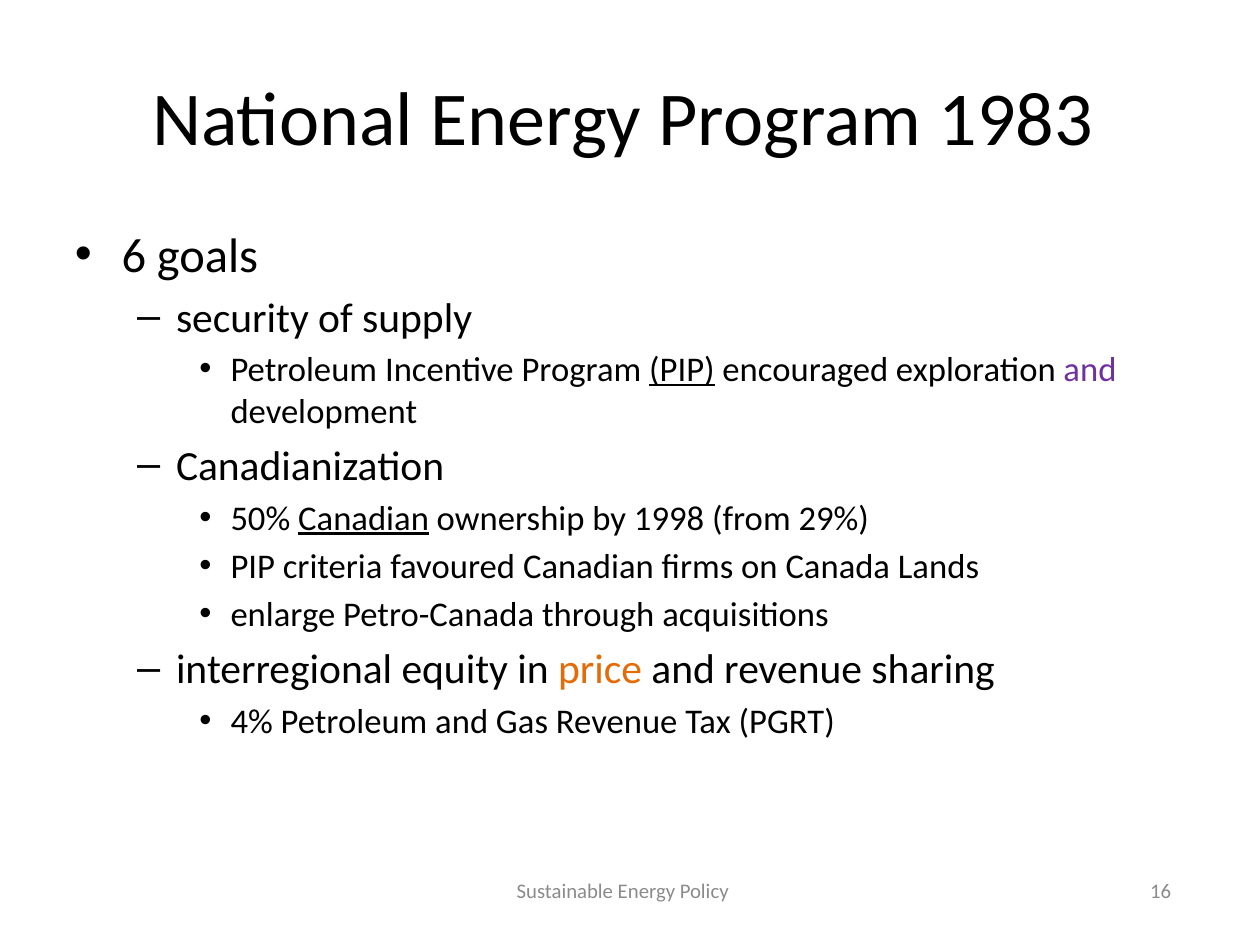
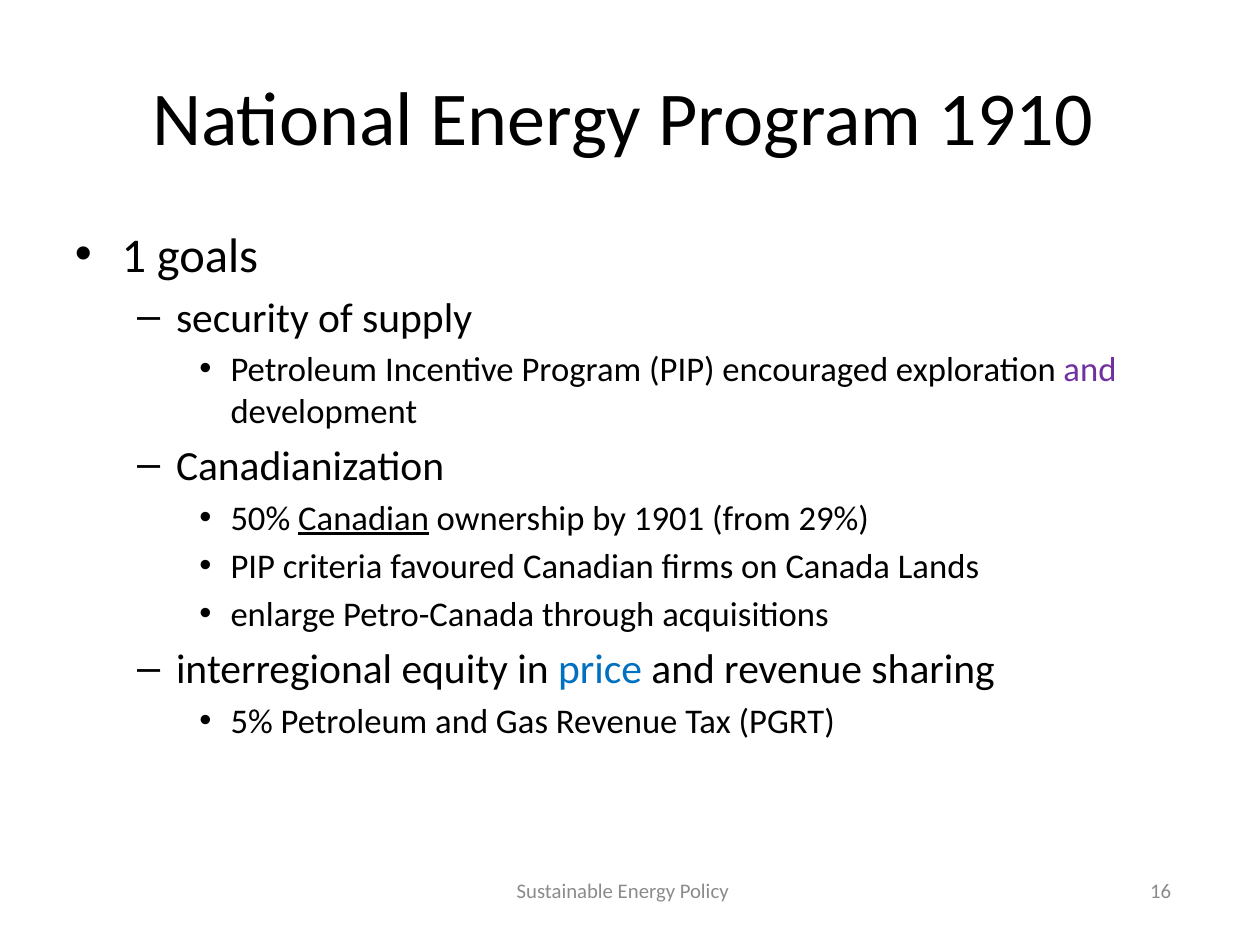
1983: 1983 -> 1910
6: 6 -> 1
PIP at (682, 371) underline: present -> none
1998: 1998 -> 1901
price colour: orange -> blue
4%: 4% -> 5%
